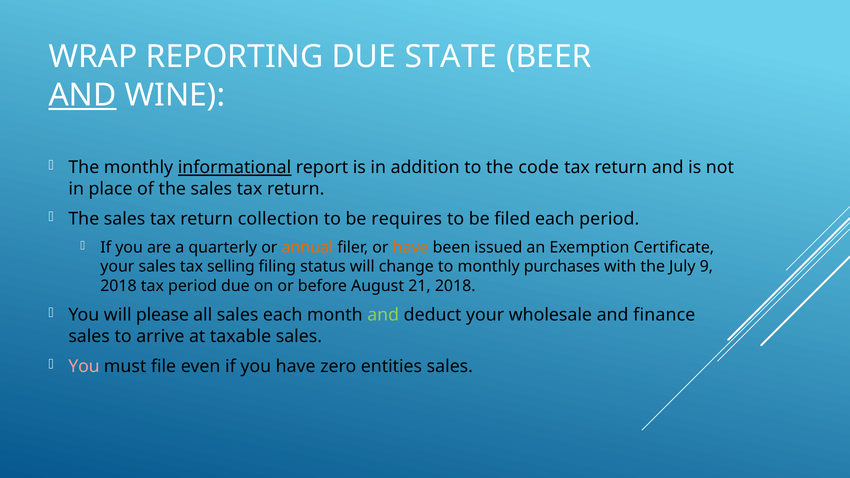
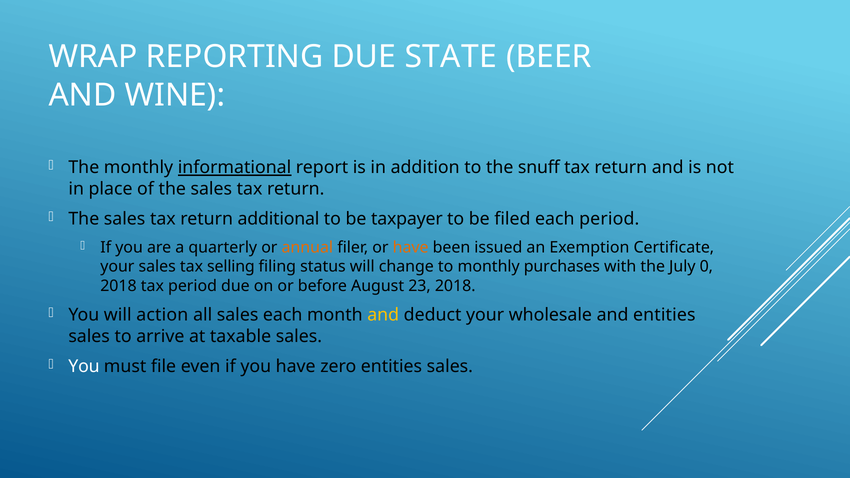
AND at (82, 95) underline: present -> none
code: code -> snuff
collection: collection -> additional
requires: requires -> taxpayer
9: 9 -> 0
21: 21 -> 23
please: please -> action
and at (383, 315) colour: light green -> yellow
and finance: finance -> entities
You at (84, 367) colour: pink -> white
